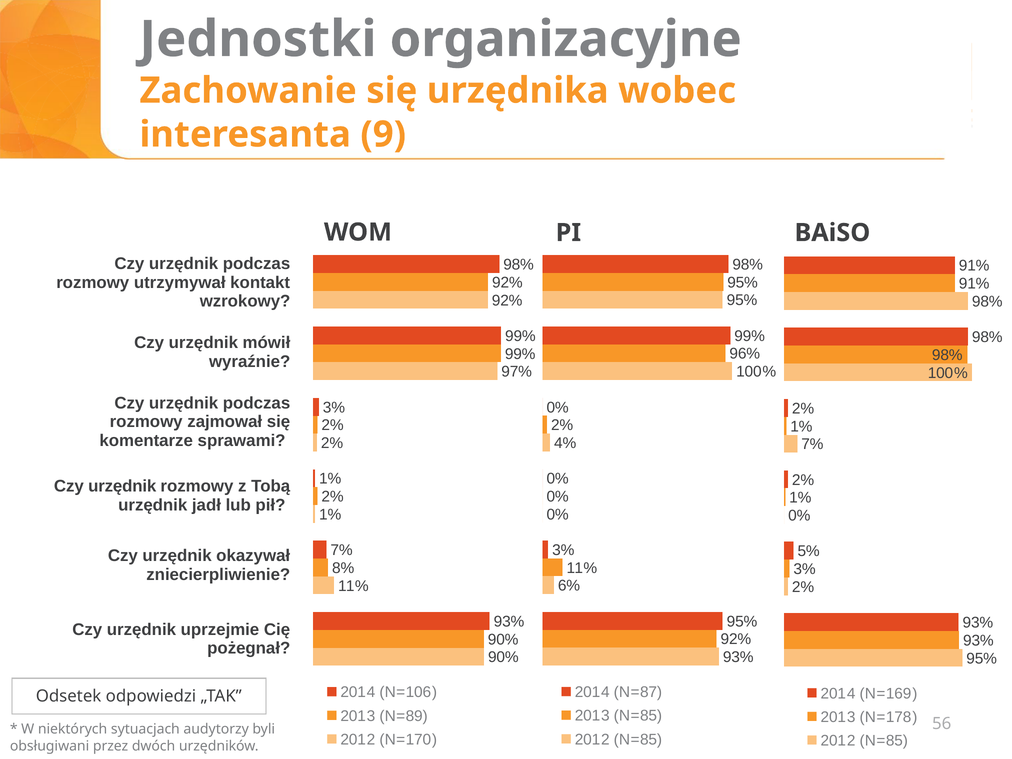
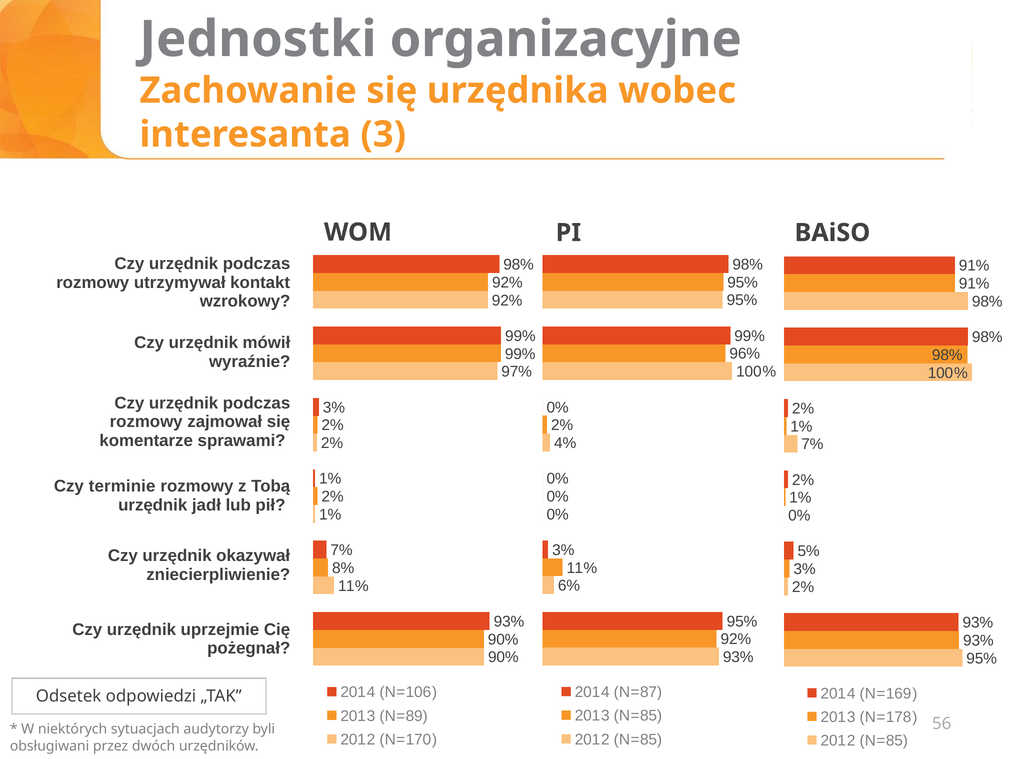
9: 9 -> 3
urzędnik at (122, 486): urzędnik -> terminie
